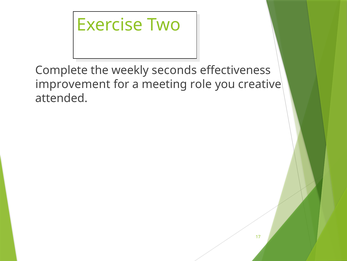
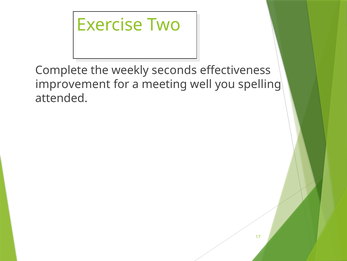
role: role -> well
creative: creative -> spelling
